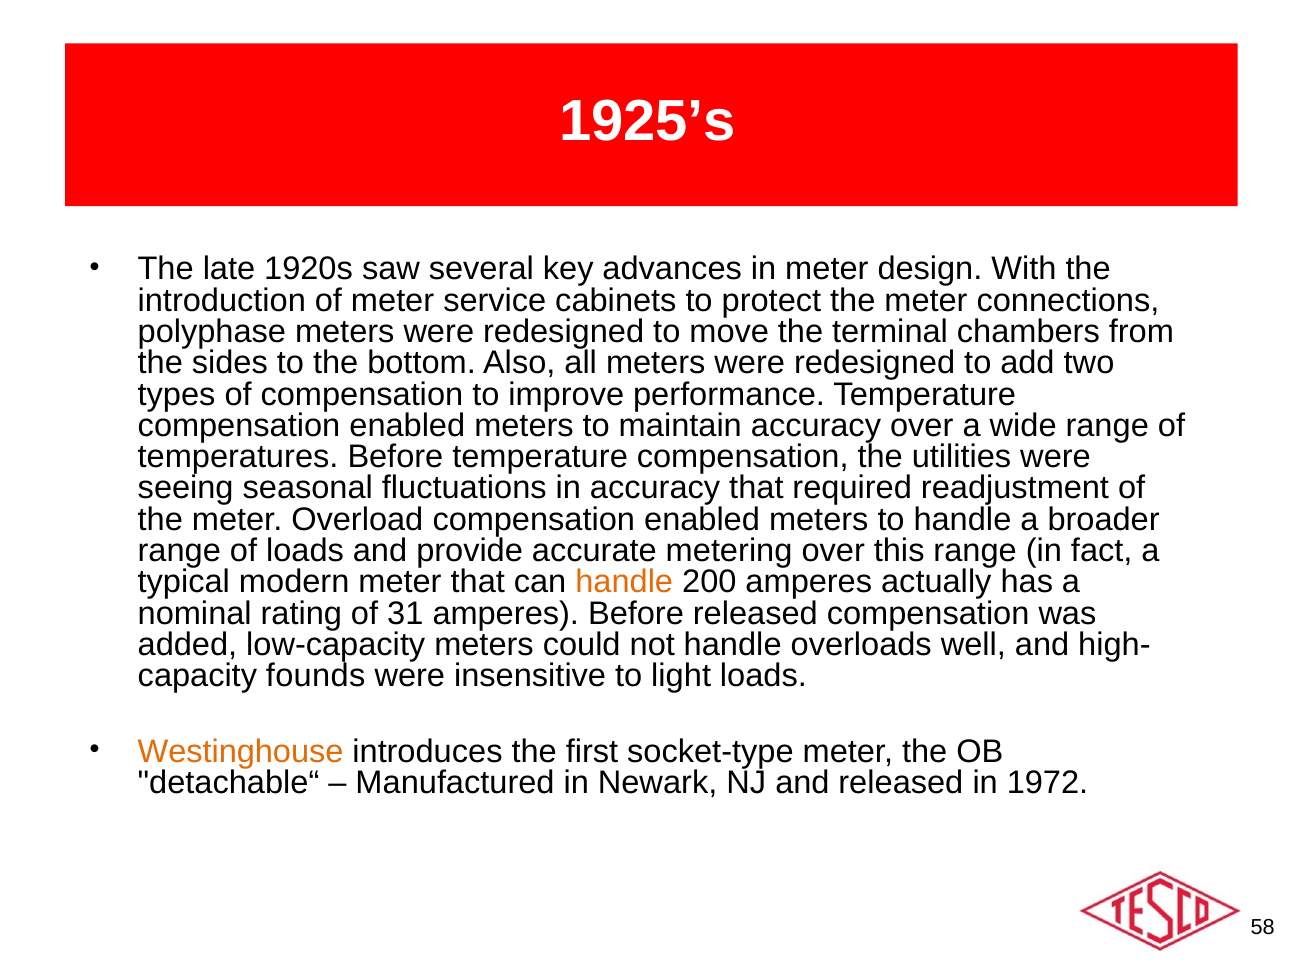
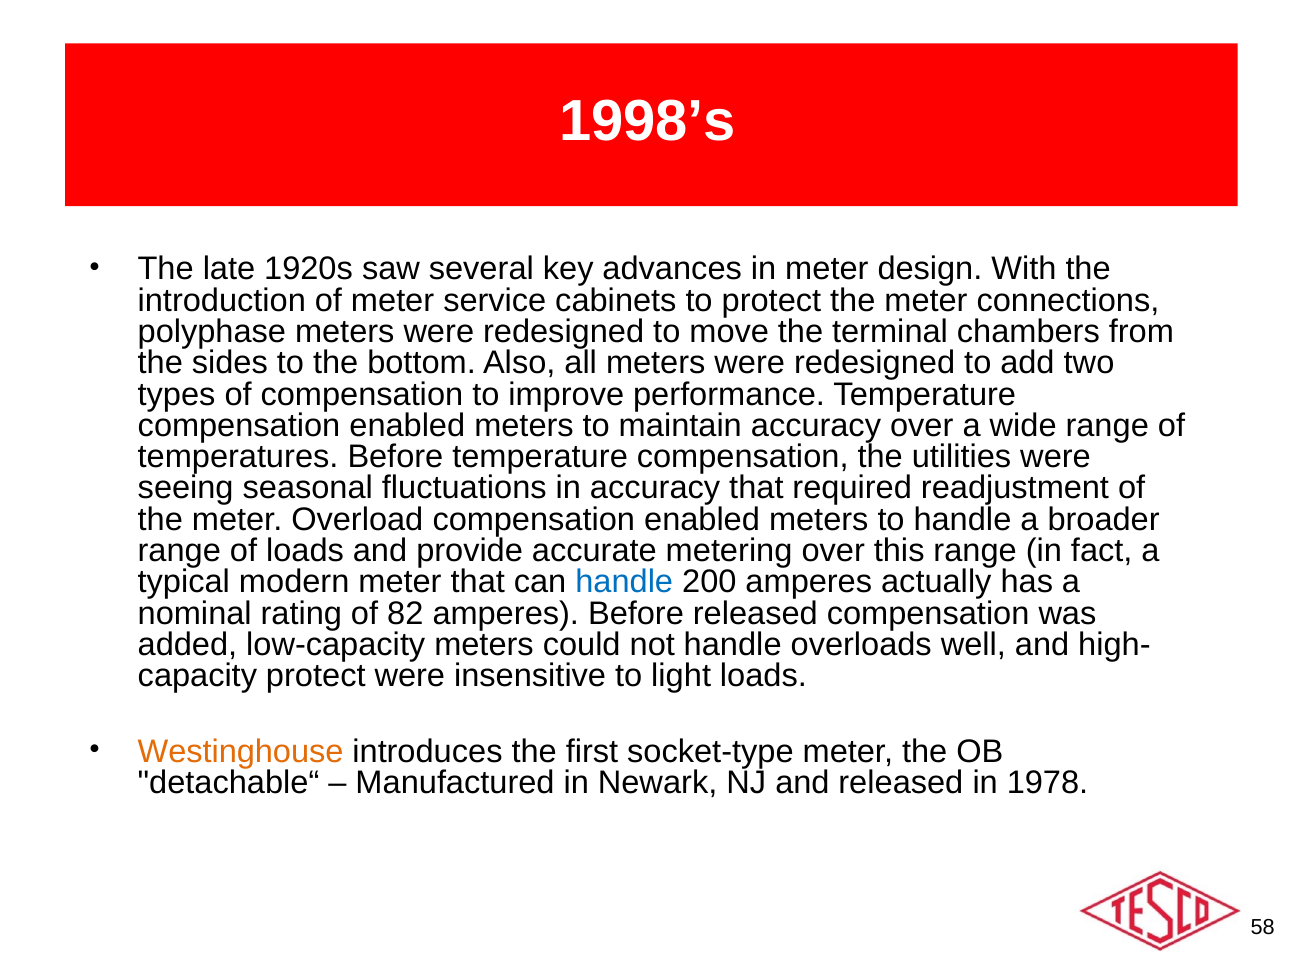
1925’s: 1925’s -> 1998’s
handle at (624, 582) colour: orange -> blue
31: 31 -> 82
founds at (316, 676): founds -> protect
1972: 1972 -> 1978
